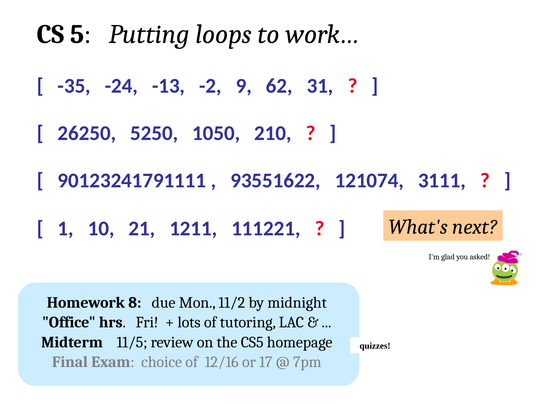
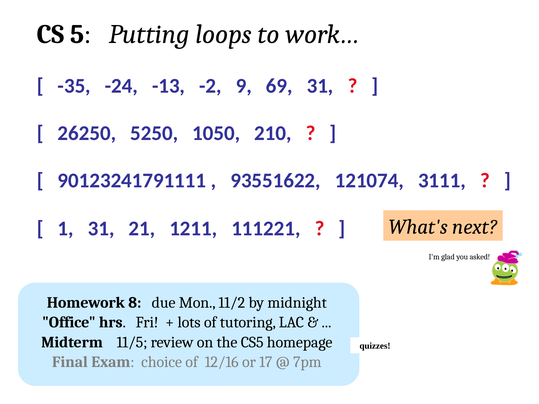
62: 62 -> 69
1 10: 10 -> 31
